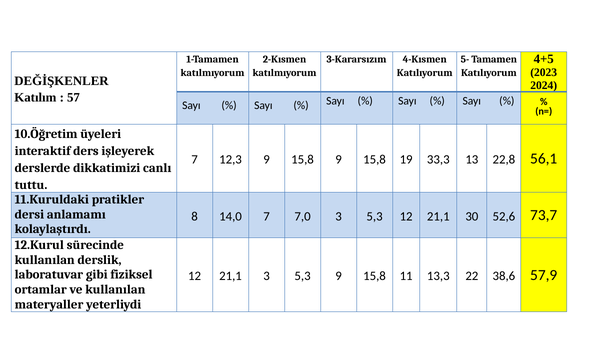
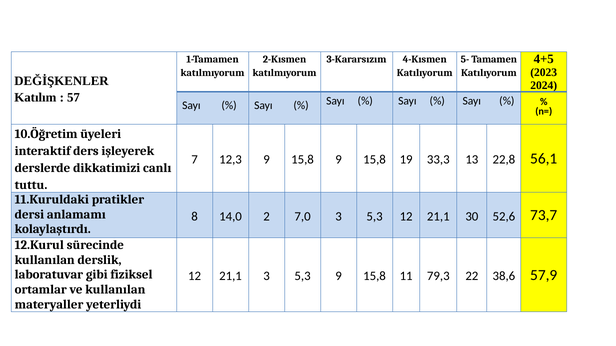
14,0 7: 7 -> 2
13,3: 13,3 -> 79,3
